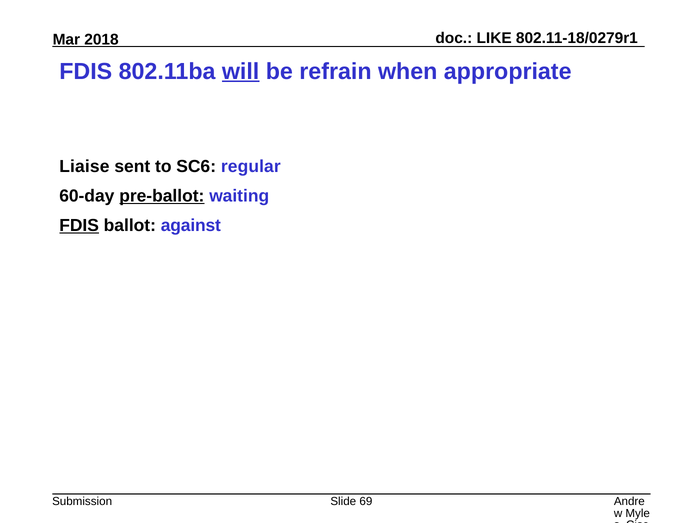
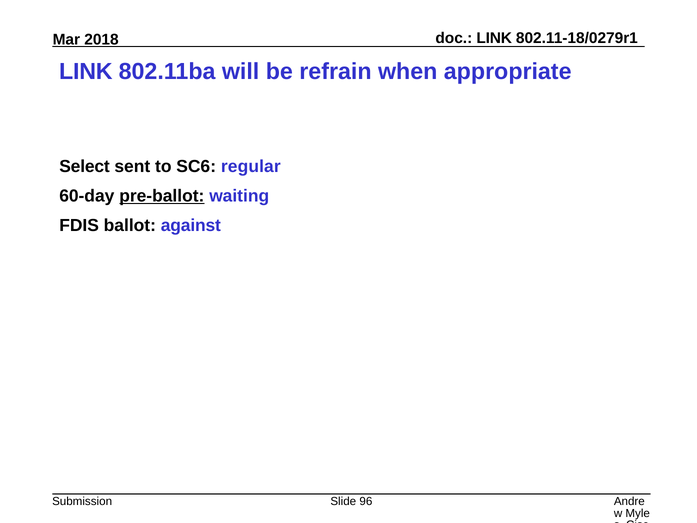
LIKE at (494, 38): LIKE -> LINK
FDIS at (86, 71): FDIS -> LINK
will underline: present -> none
Liaise: Liaise -> Select
FDIS at (79, 225) underline: present -> none
69: 69 -> 96
